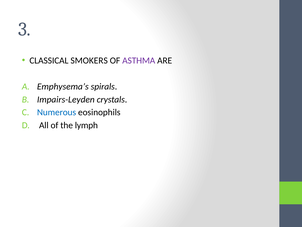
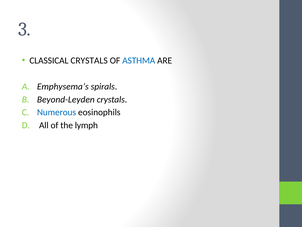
CLASSICAL SMOKERS: SMOKERS -> CRYSTALS
ASTHMA colour: purple -> blue
Impairs-Leyden: Impairs-Leyden -> Beyond-Leyden
